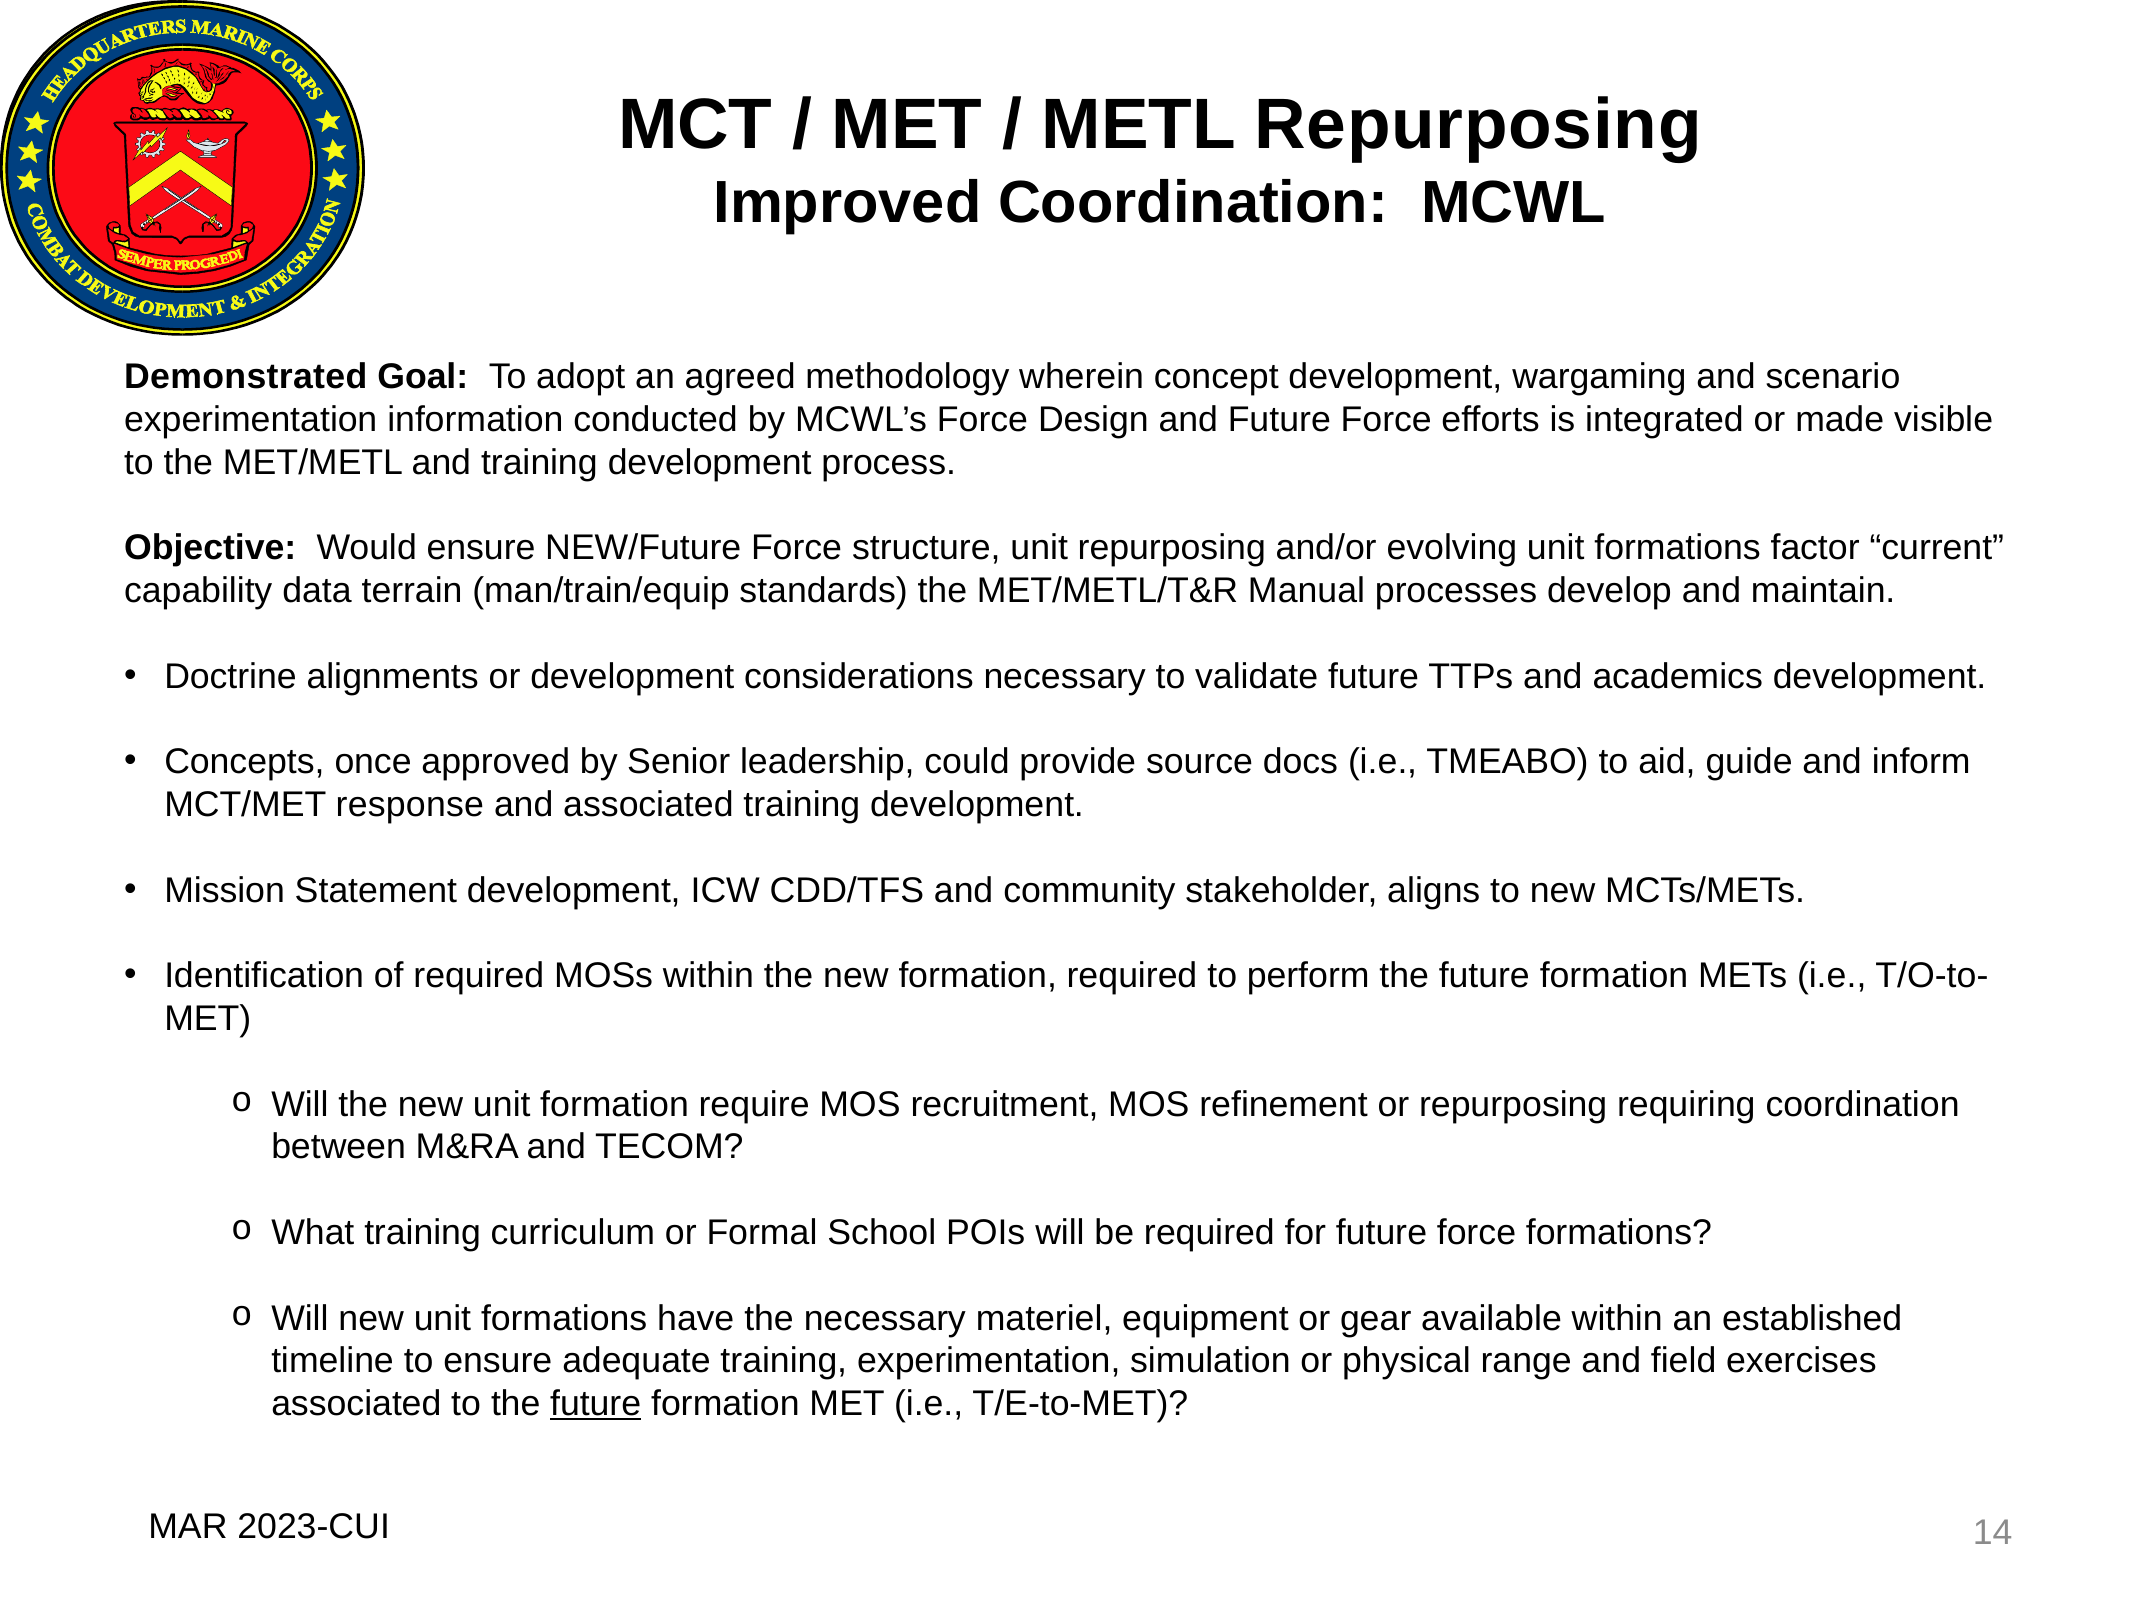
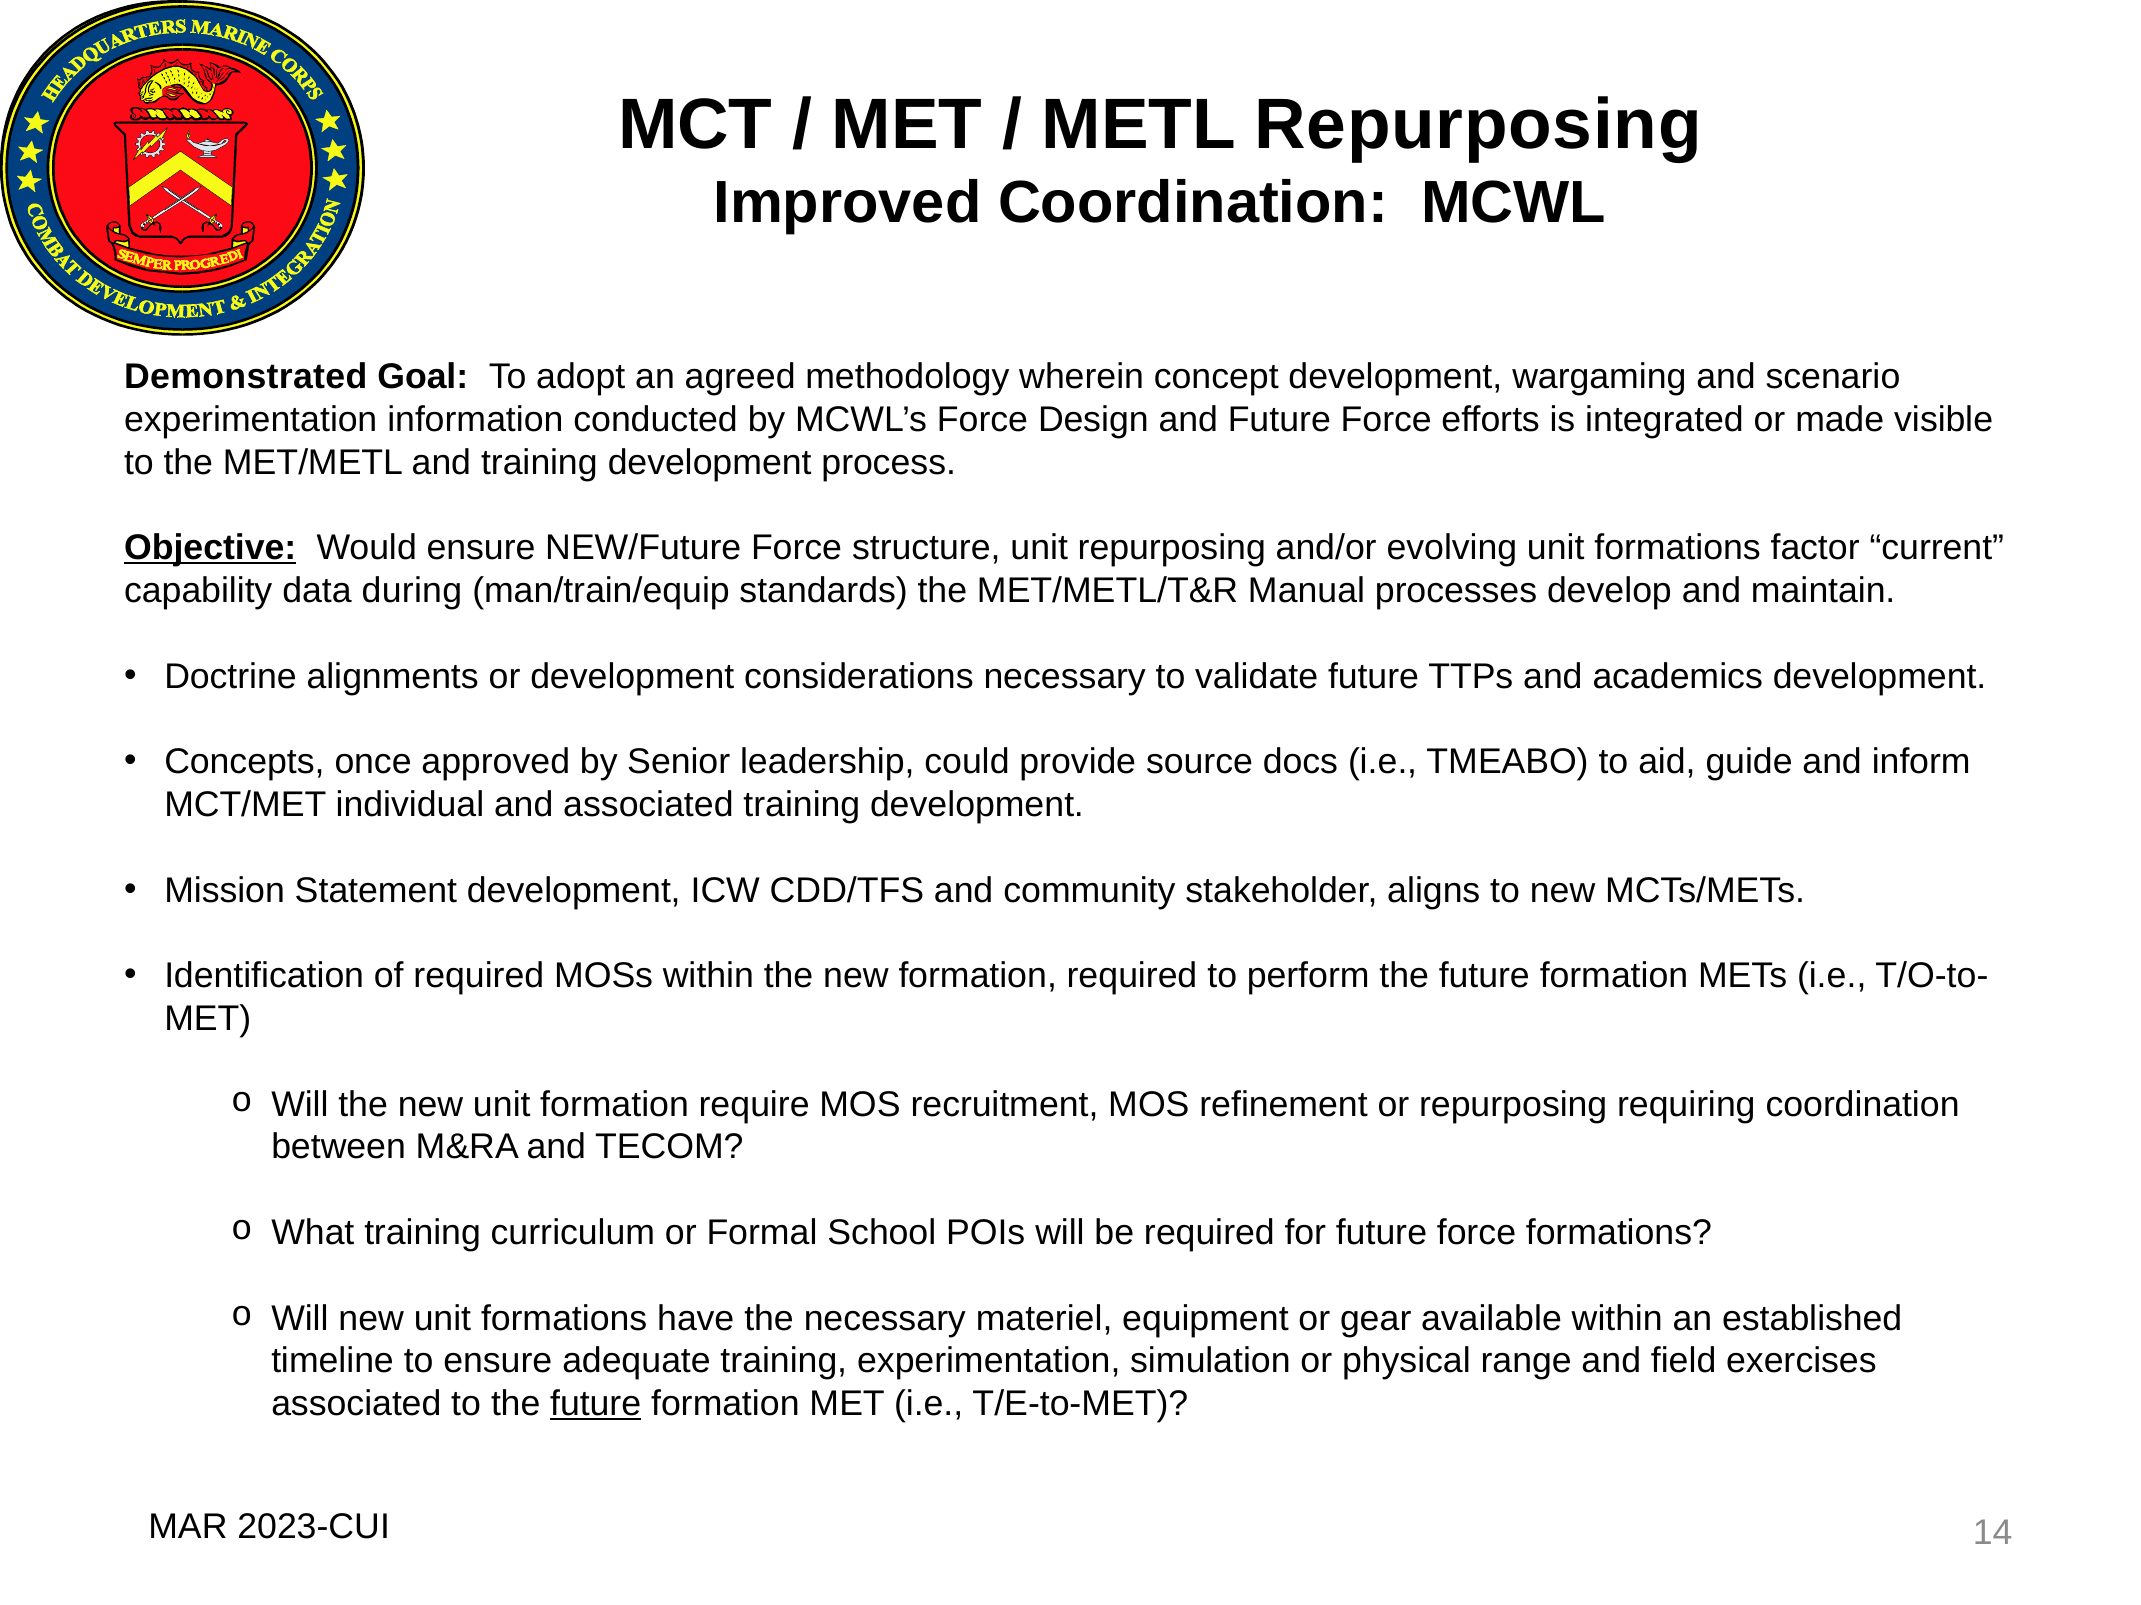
Objective underline: none -> present
terrain: terrain -> during
response: response -> individual
